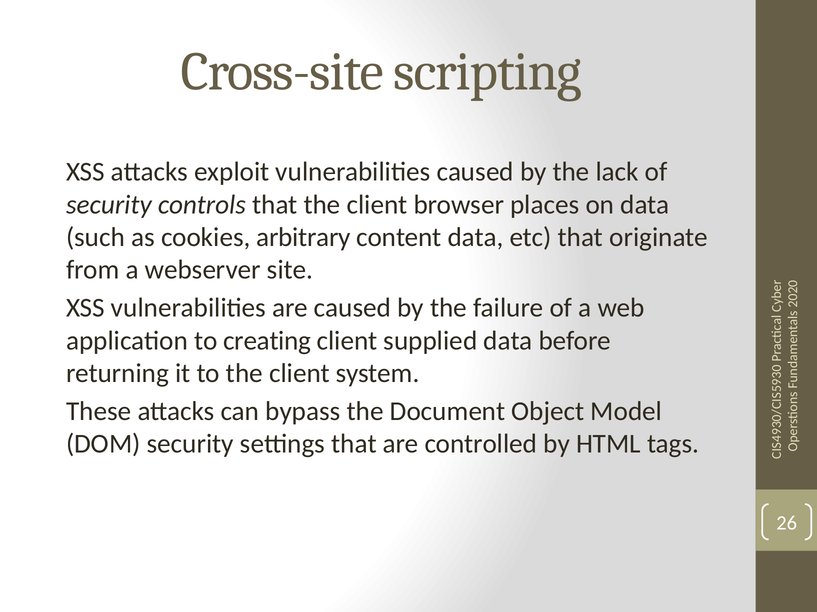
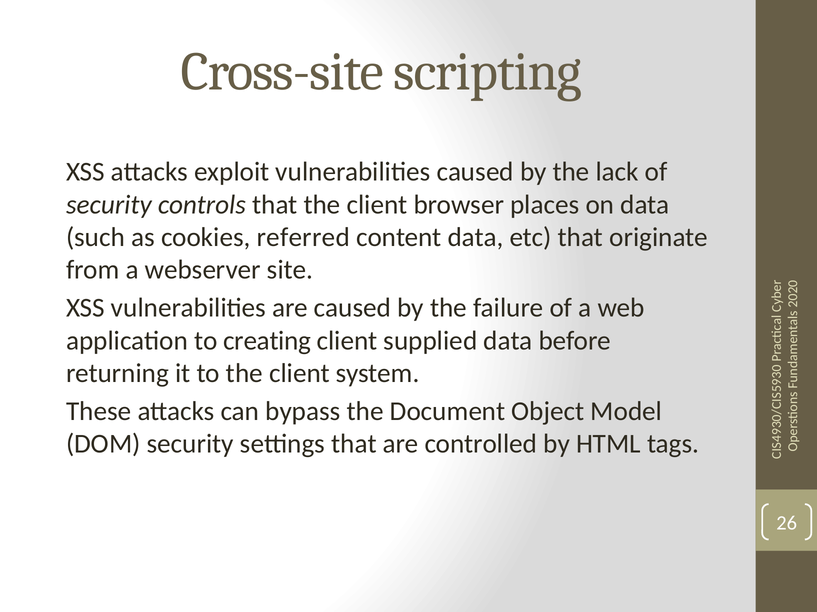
arbitrary: arbitrary -> referred
